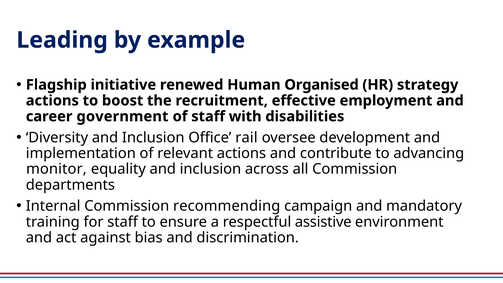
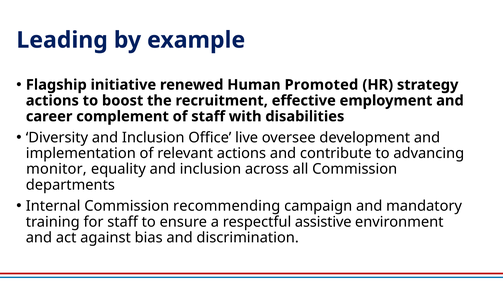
Organised: Organised -> Promoted
government: government -> complement
rail: rail -> live
